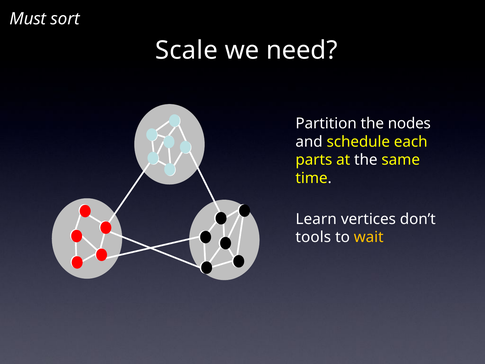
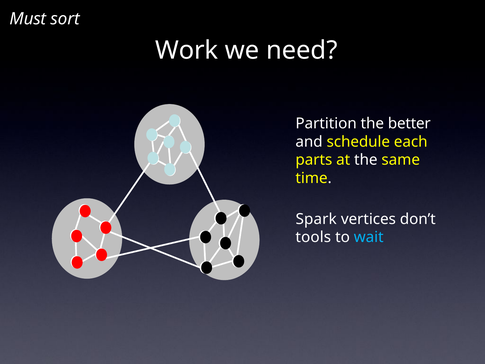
Scale: Scale -> Work
nodes: nodes -> better
Learn: Learn -> Spark
wait colour: yellow -> light blue
